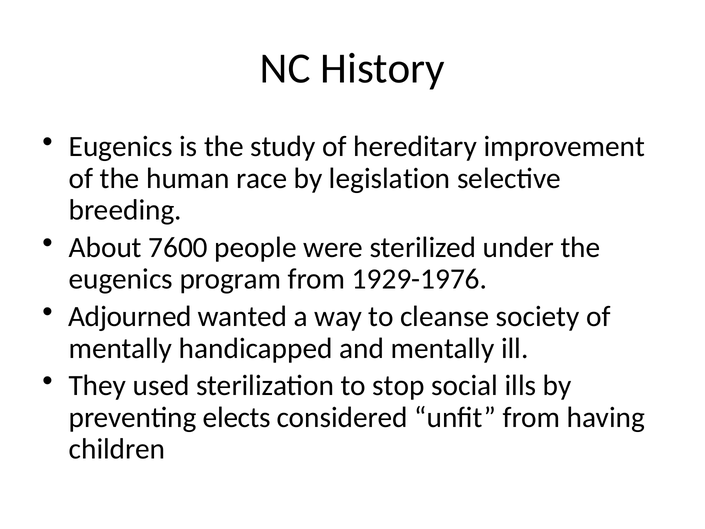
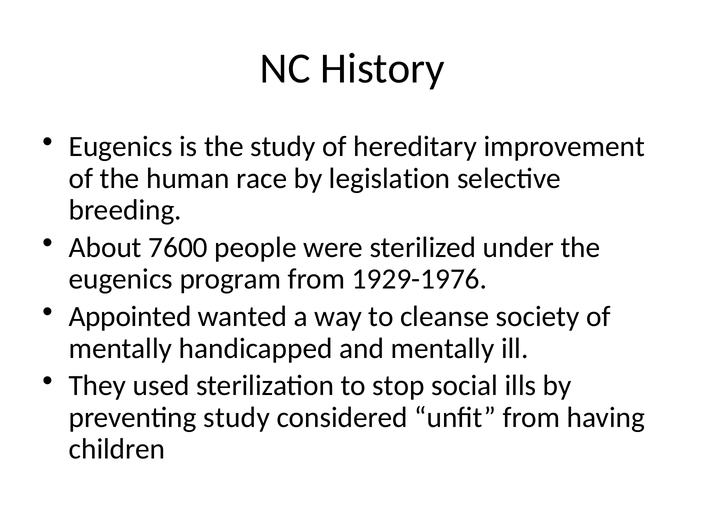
Adjourned: Adjourned -> Appointed
preventing elects: elects -> study
